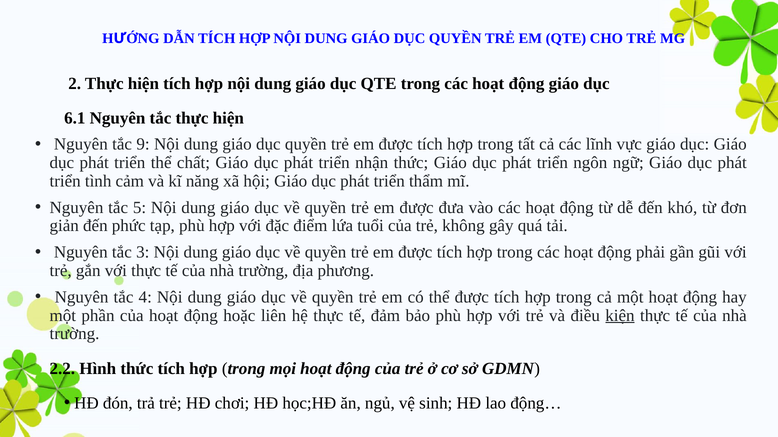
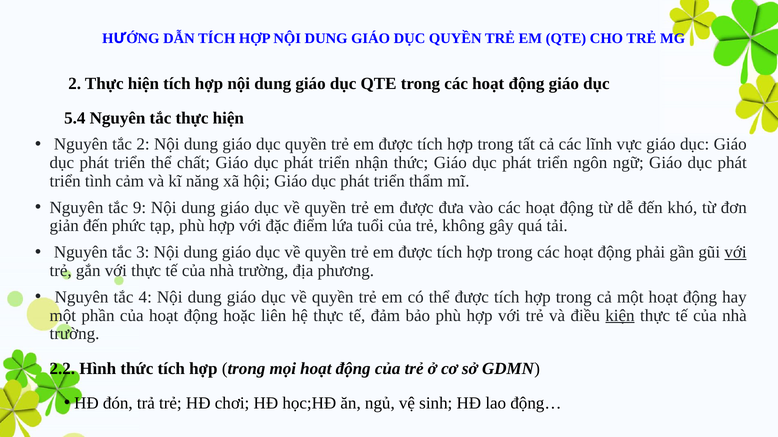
6.1: 6.1 -> 5.4
tắc 9: 9 -> 2
5: 5 -> 9
với at (735, 253) underline: none -> present
